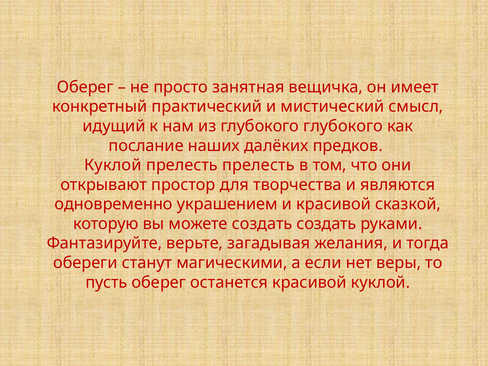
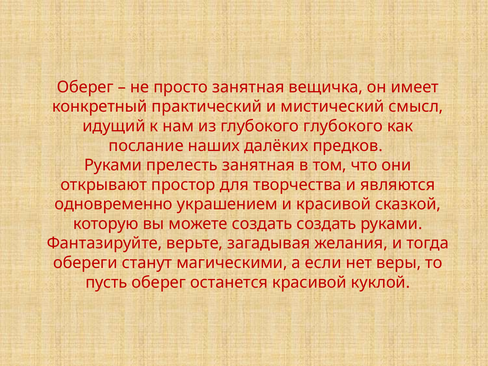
Куклой at (113, 165): Куклой -> Руками
прелесть прелесть: прелесть -> занятная
